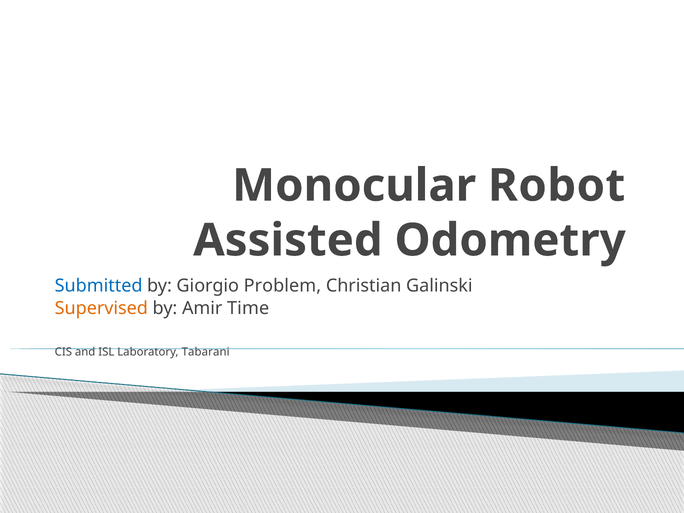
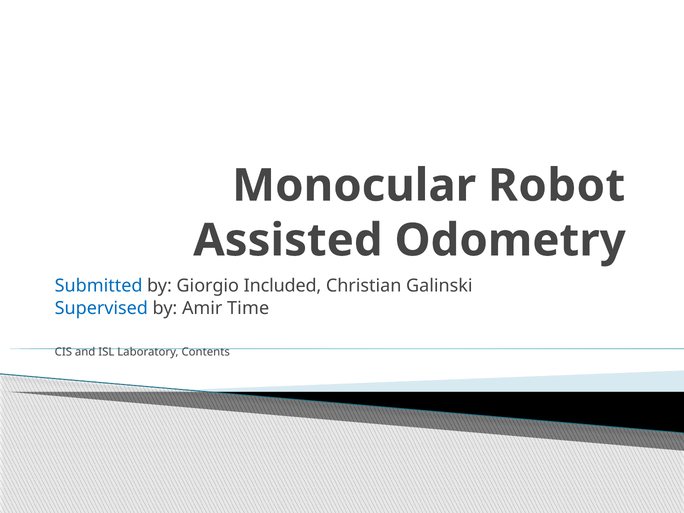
Problem: Problem -> Included
Supervised colour: orange -> blue
Tabarani: Tabarani -> Contents
